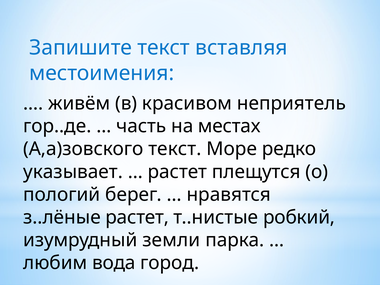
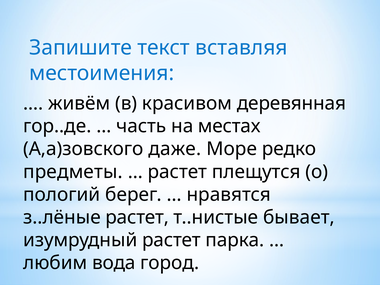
неприятель: неприятель -> деревянная
А,а)зовского текст: текст -> даже
указывает: указывает -> предметы
робкий: робкий -> бывает
изумрудный земли: земли -> растет
